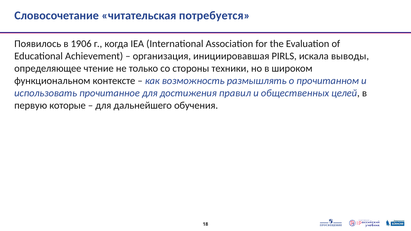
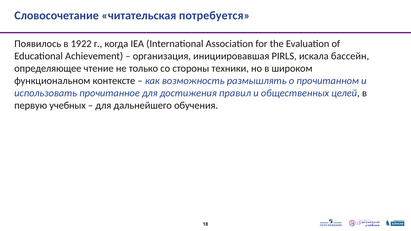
1906: 1906 -> 1922
выводы: выводы -> бассейн
которые: которые -> учебных
